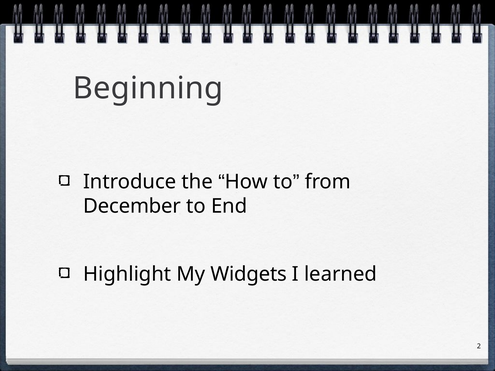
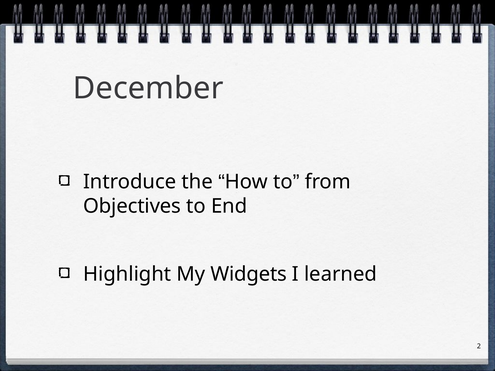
Beginning: Beginning -> December
December: December -> Objectives
